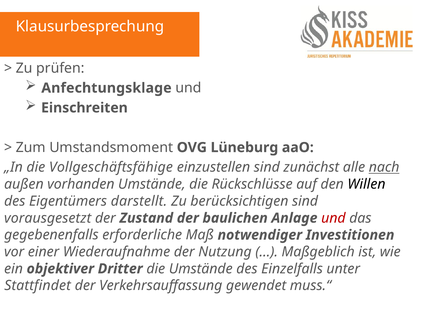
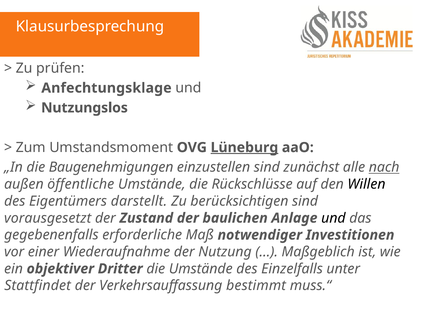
Einschreiten: Einschreiten -> Nutzungslos
Lüneburg underline: none -> present
Vollgeschäftsfähige: Vollgeschäftsfähige -> Baugenehmigungen
vorhanden: vorhanden -> öffentliche
und at (333, 218) colour: red -> black
gewendet: gewendet -> bestimmt
